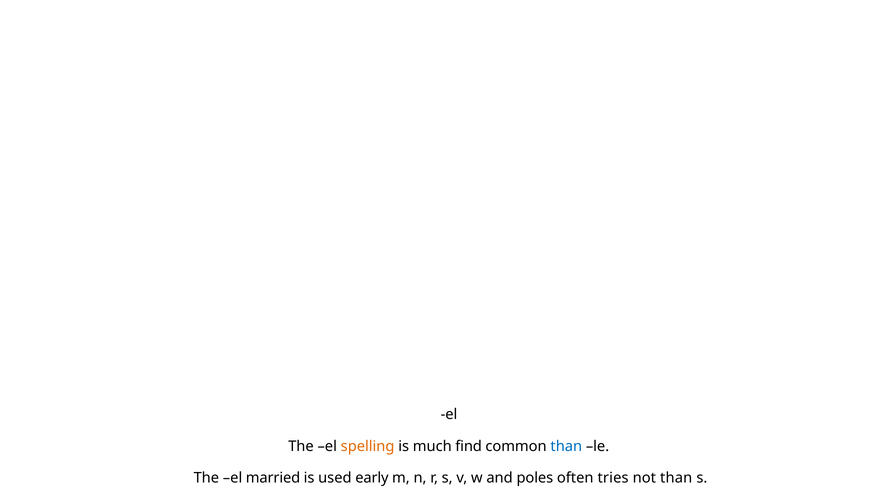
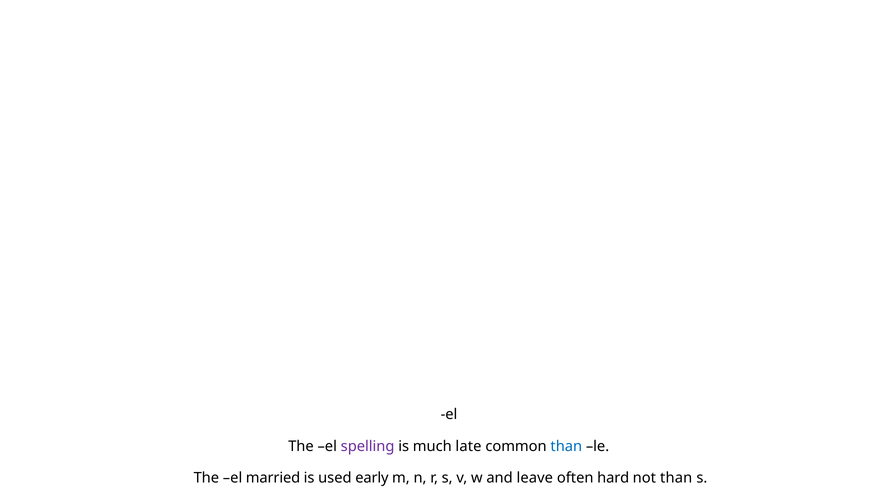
spelling colour: orange -> purple
find: find -> late
poles: poles -> leave
tries: tries -> hard
